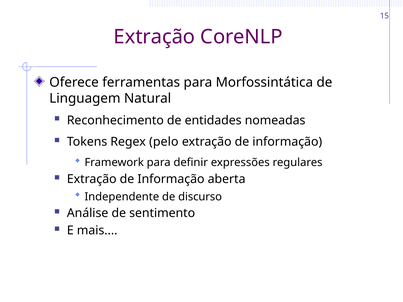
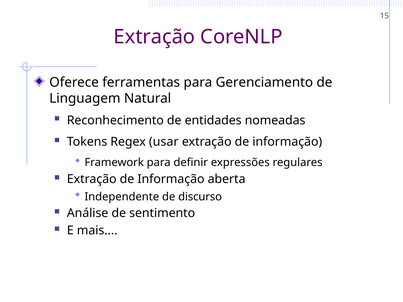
Morfossintática: Morfossintática -> Gerenciamento
pelo: pelo -> usar
